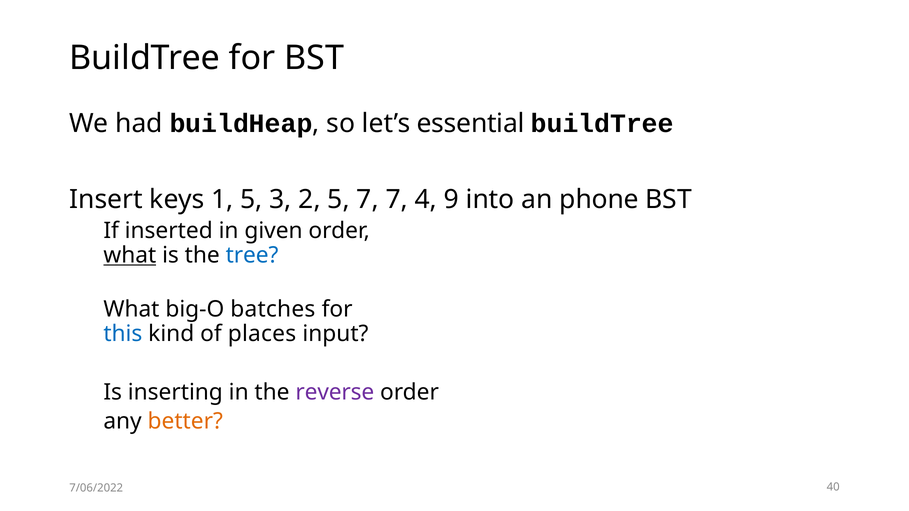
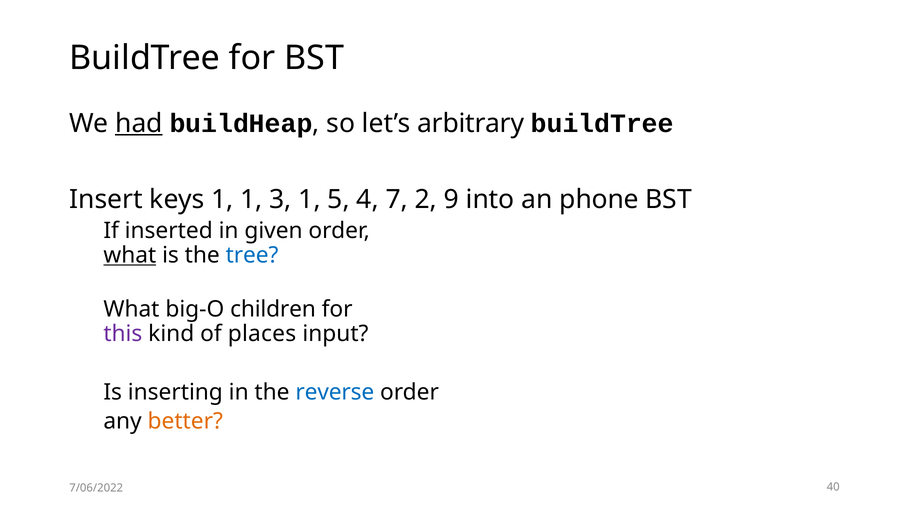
had underline: none -> present
essential: essential -> arbitrary
1 5: 5 -> 1
3 2: 2 -> 1
5 7: 7 -> 4
4: 4 -> 2
batches: batches -> children
this colour: blue -> purple
reverse colour: purple -> blue
